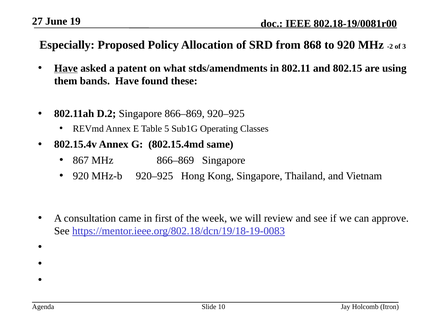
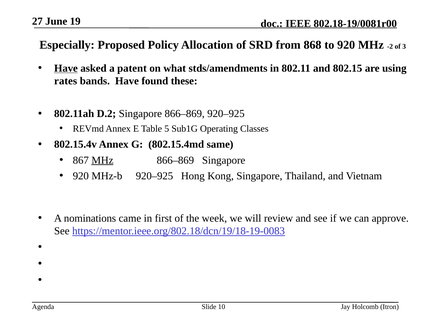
them: them -> rates
MHz at (102, 160) underline: none -> present
consultation: consultation -> nominations
